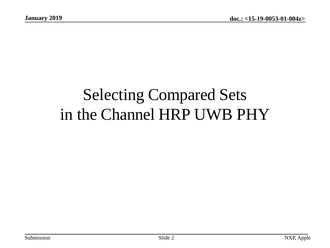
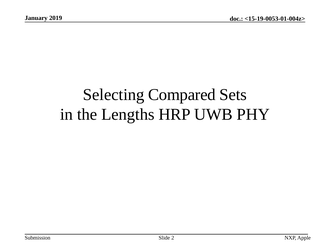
Channel: Channel -> Lengths
